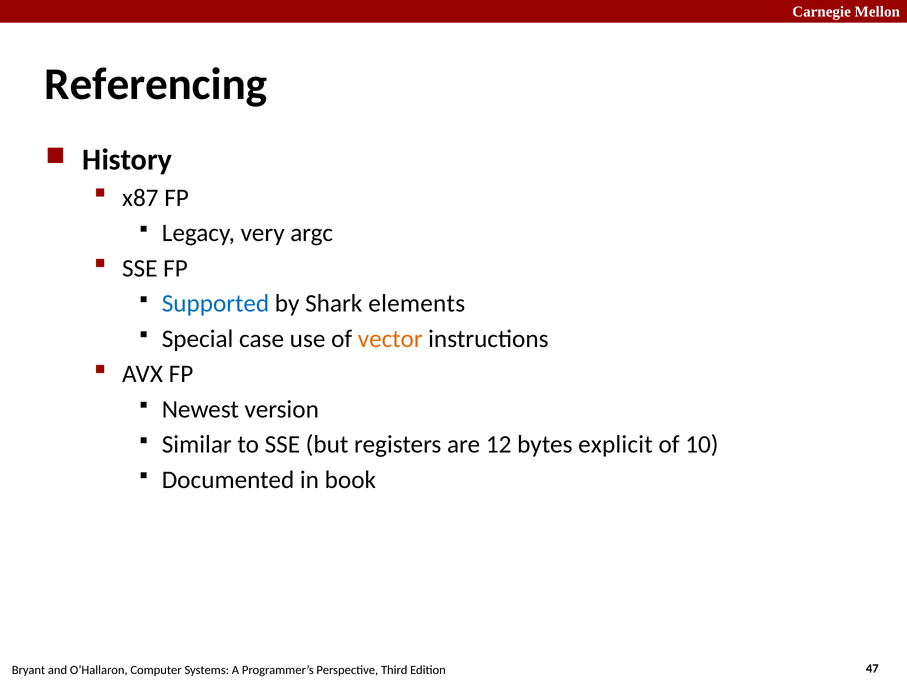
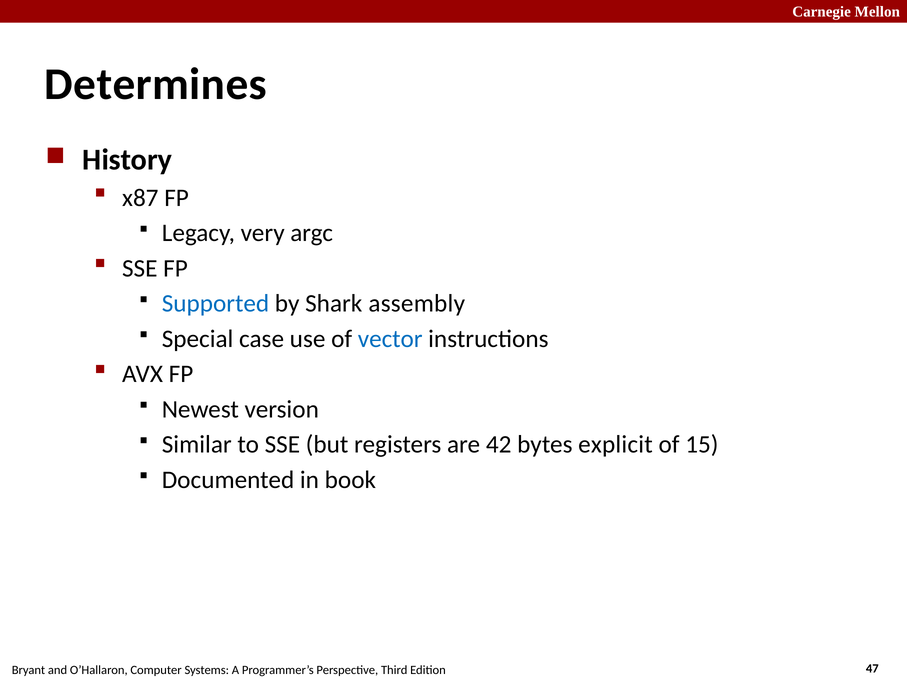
Referencing: Referencing -> Determines
elements: elements -> assembly
vector colour: orange -> blue
12: 12 -> 42
10: 10 -> 15
